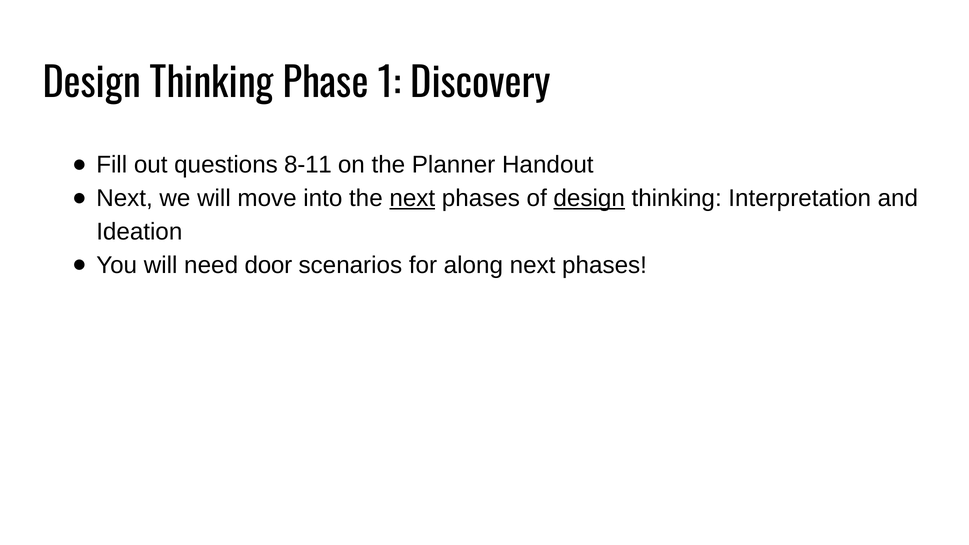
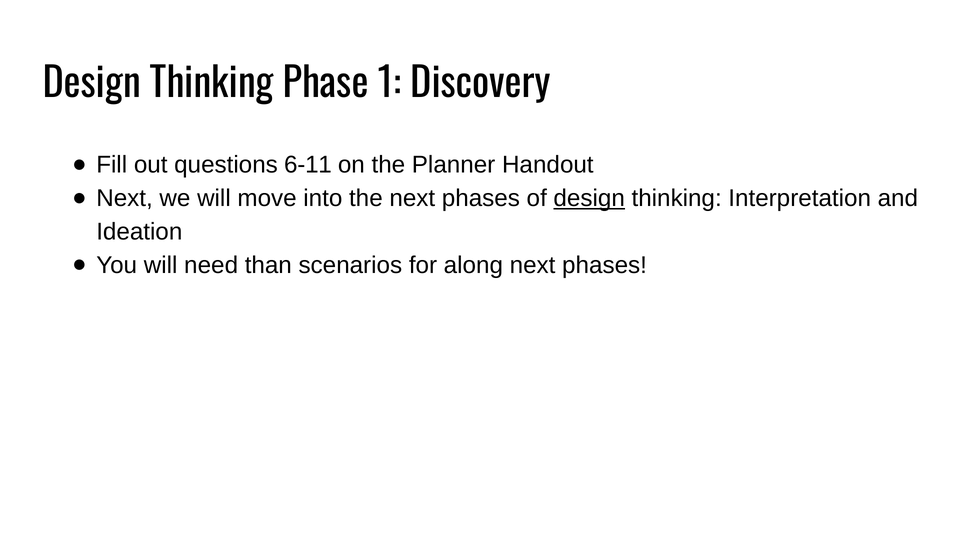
8-11: 8-11 -> 6-11
next at (412, 198) underline: present -> none
door: door -> than
